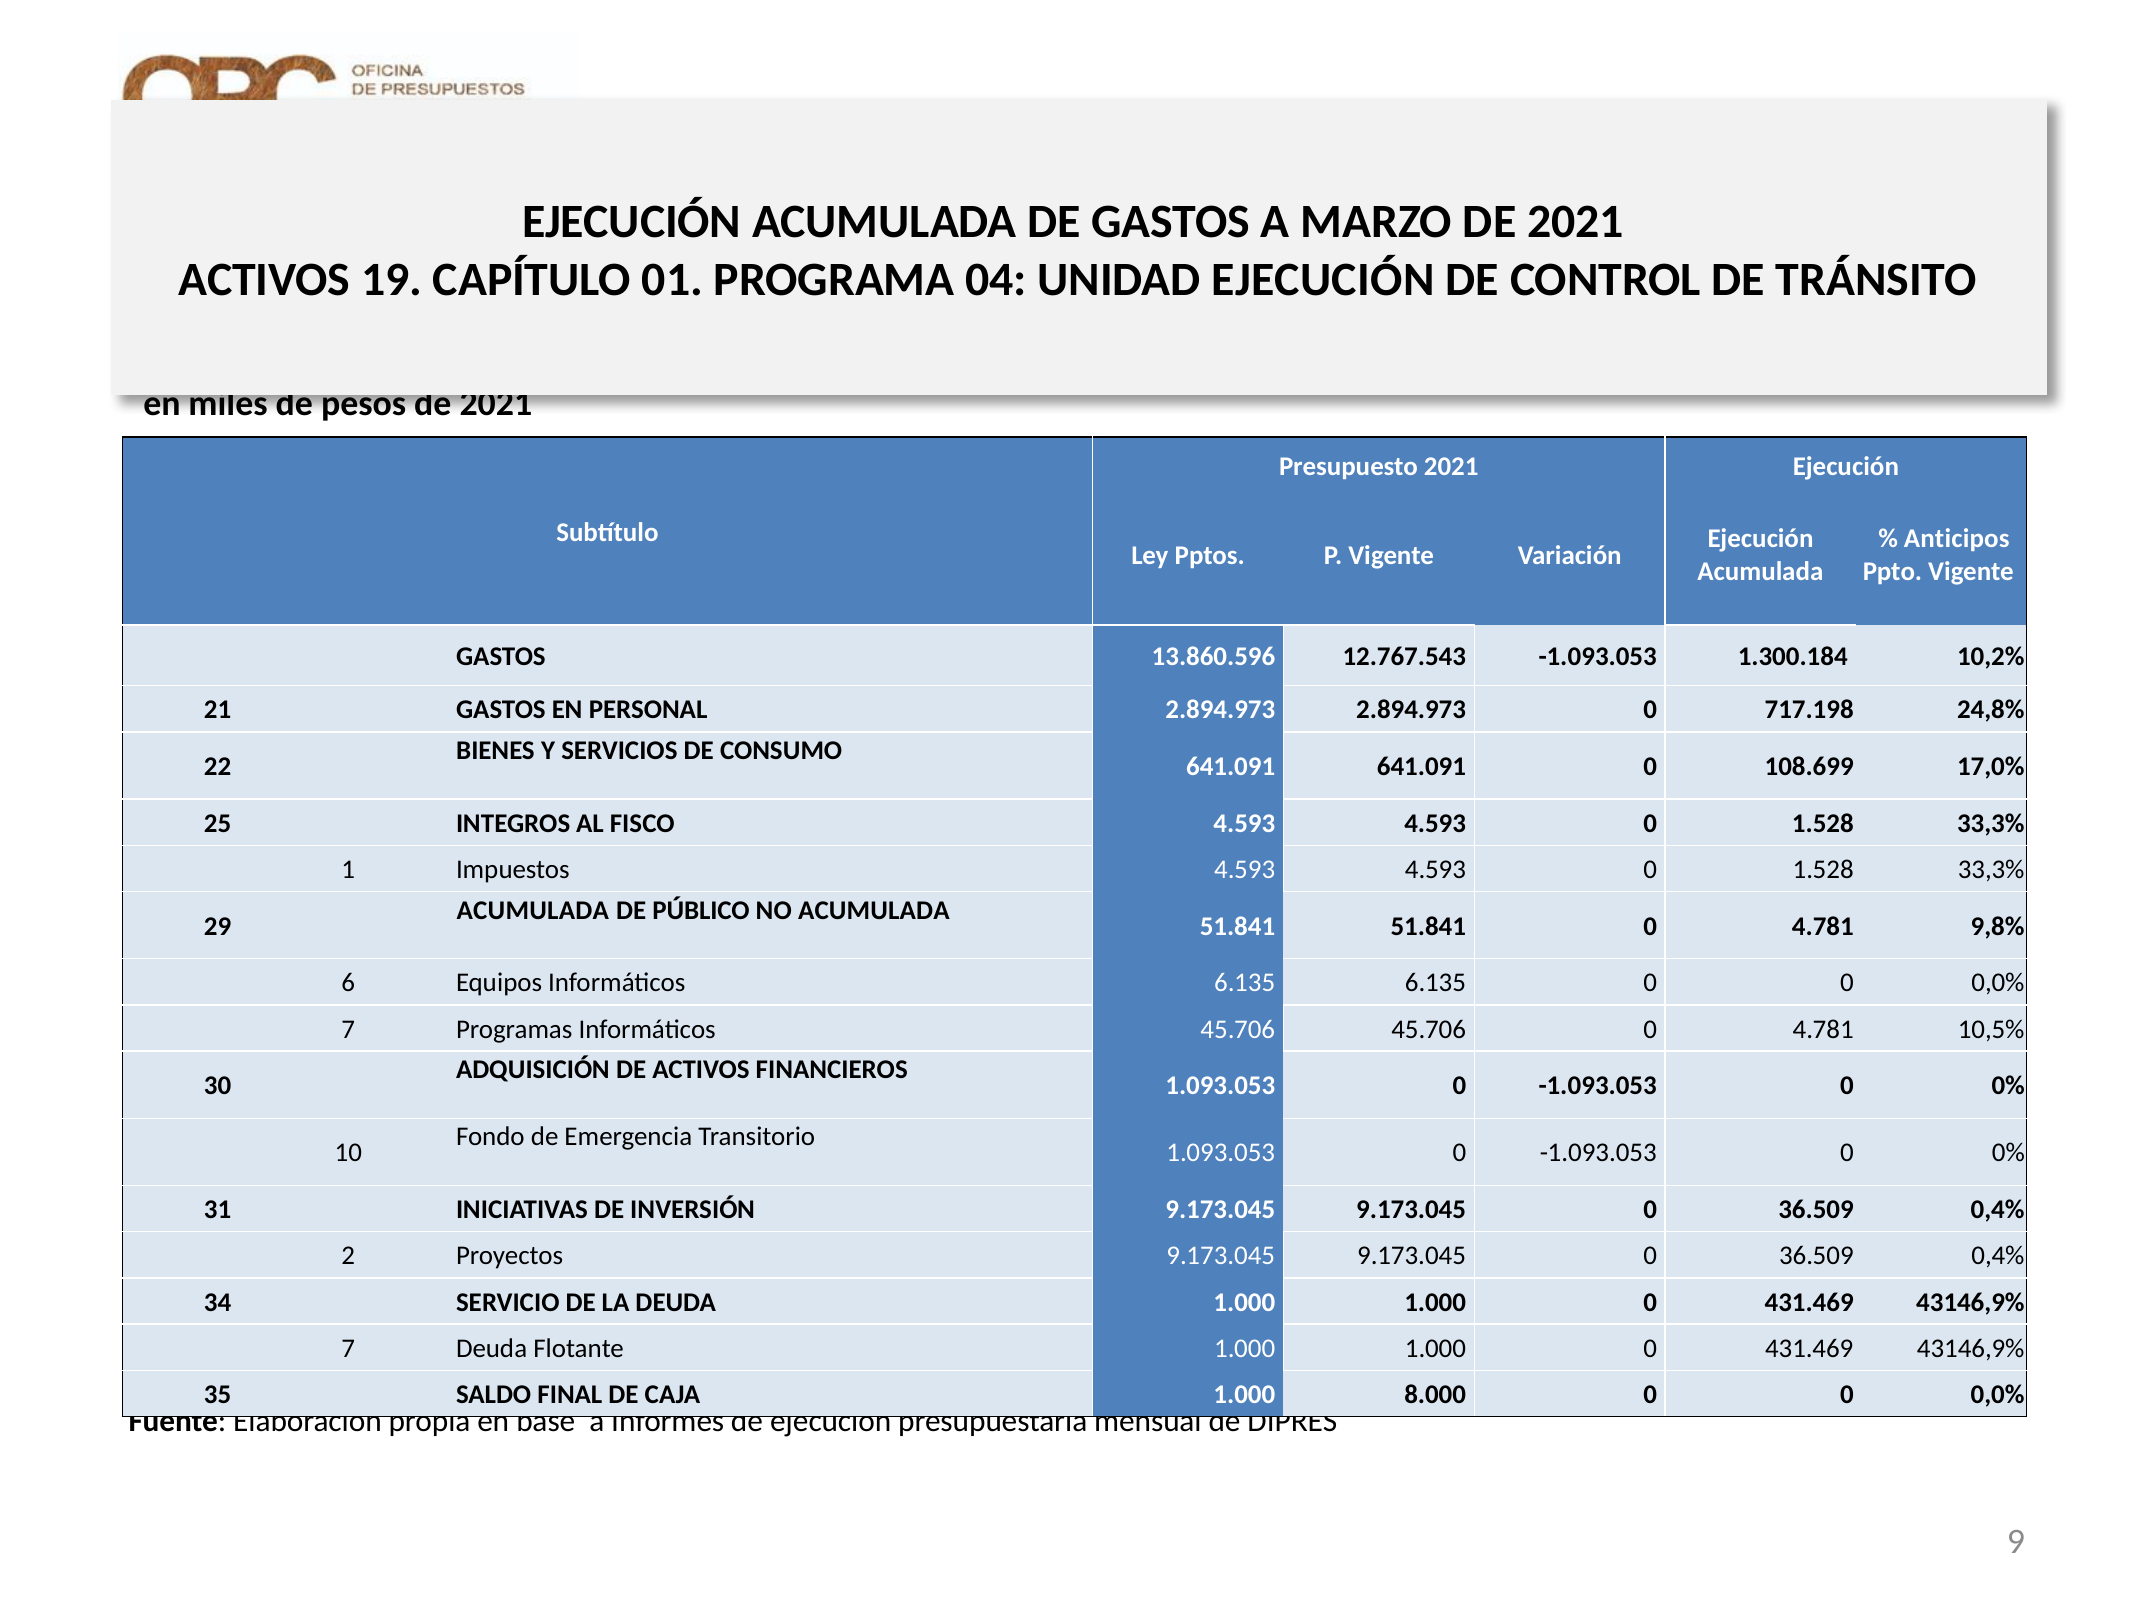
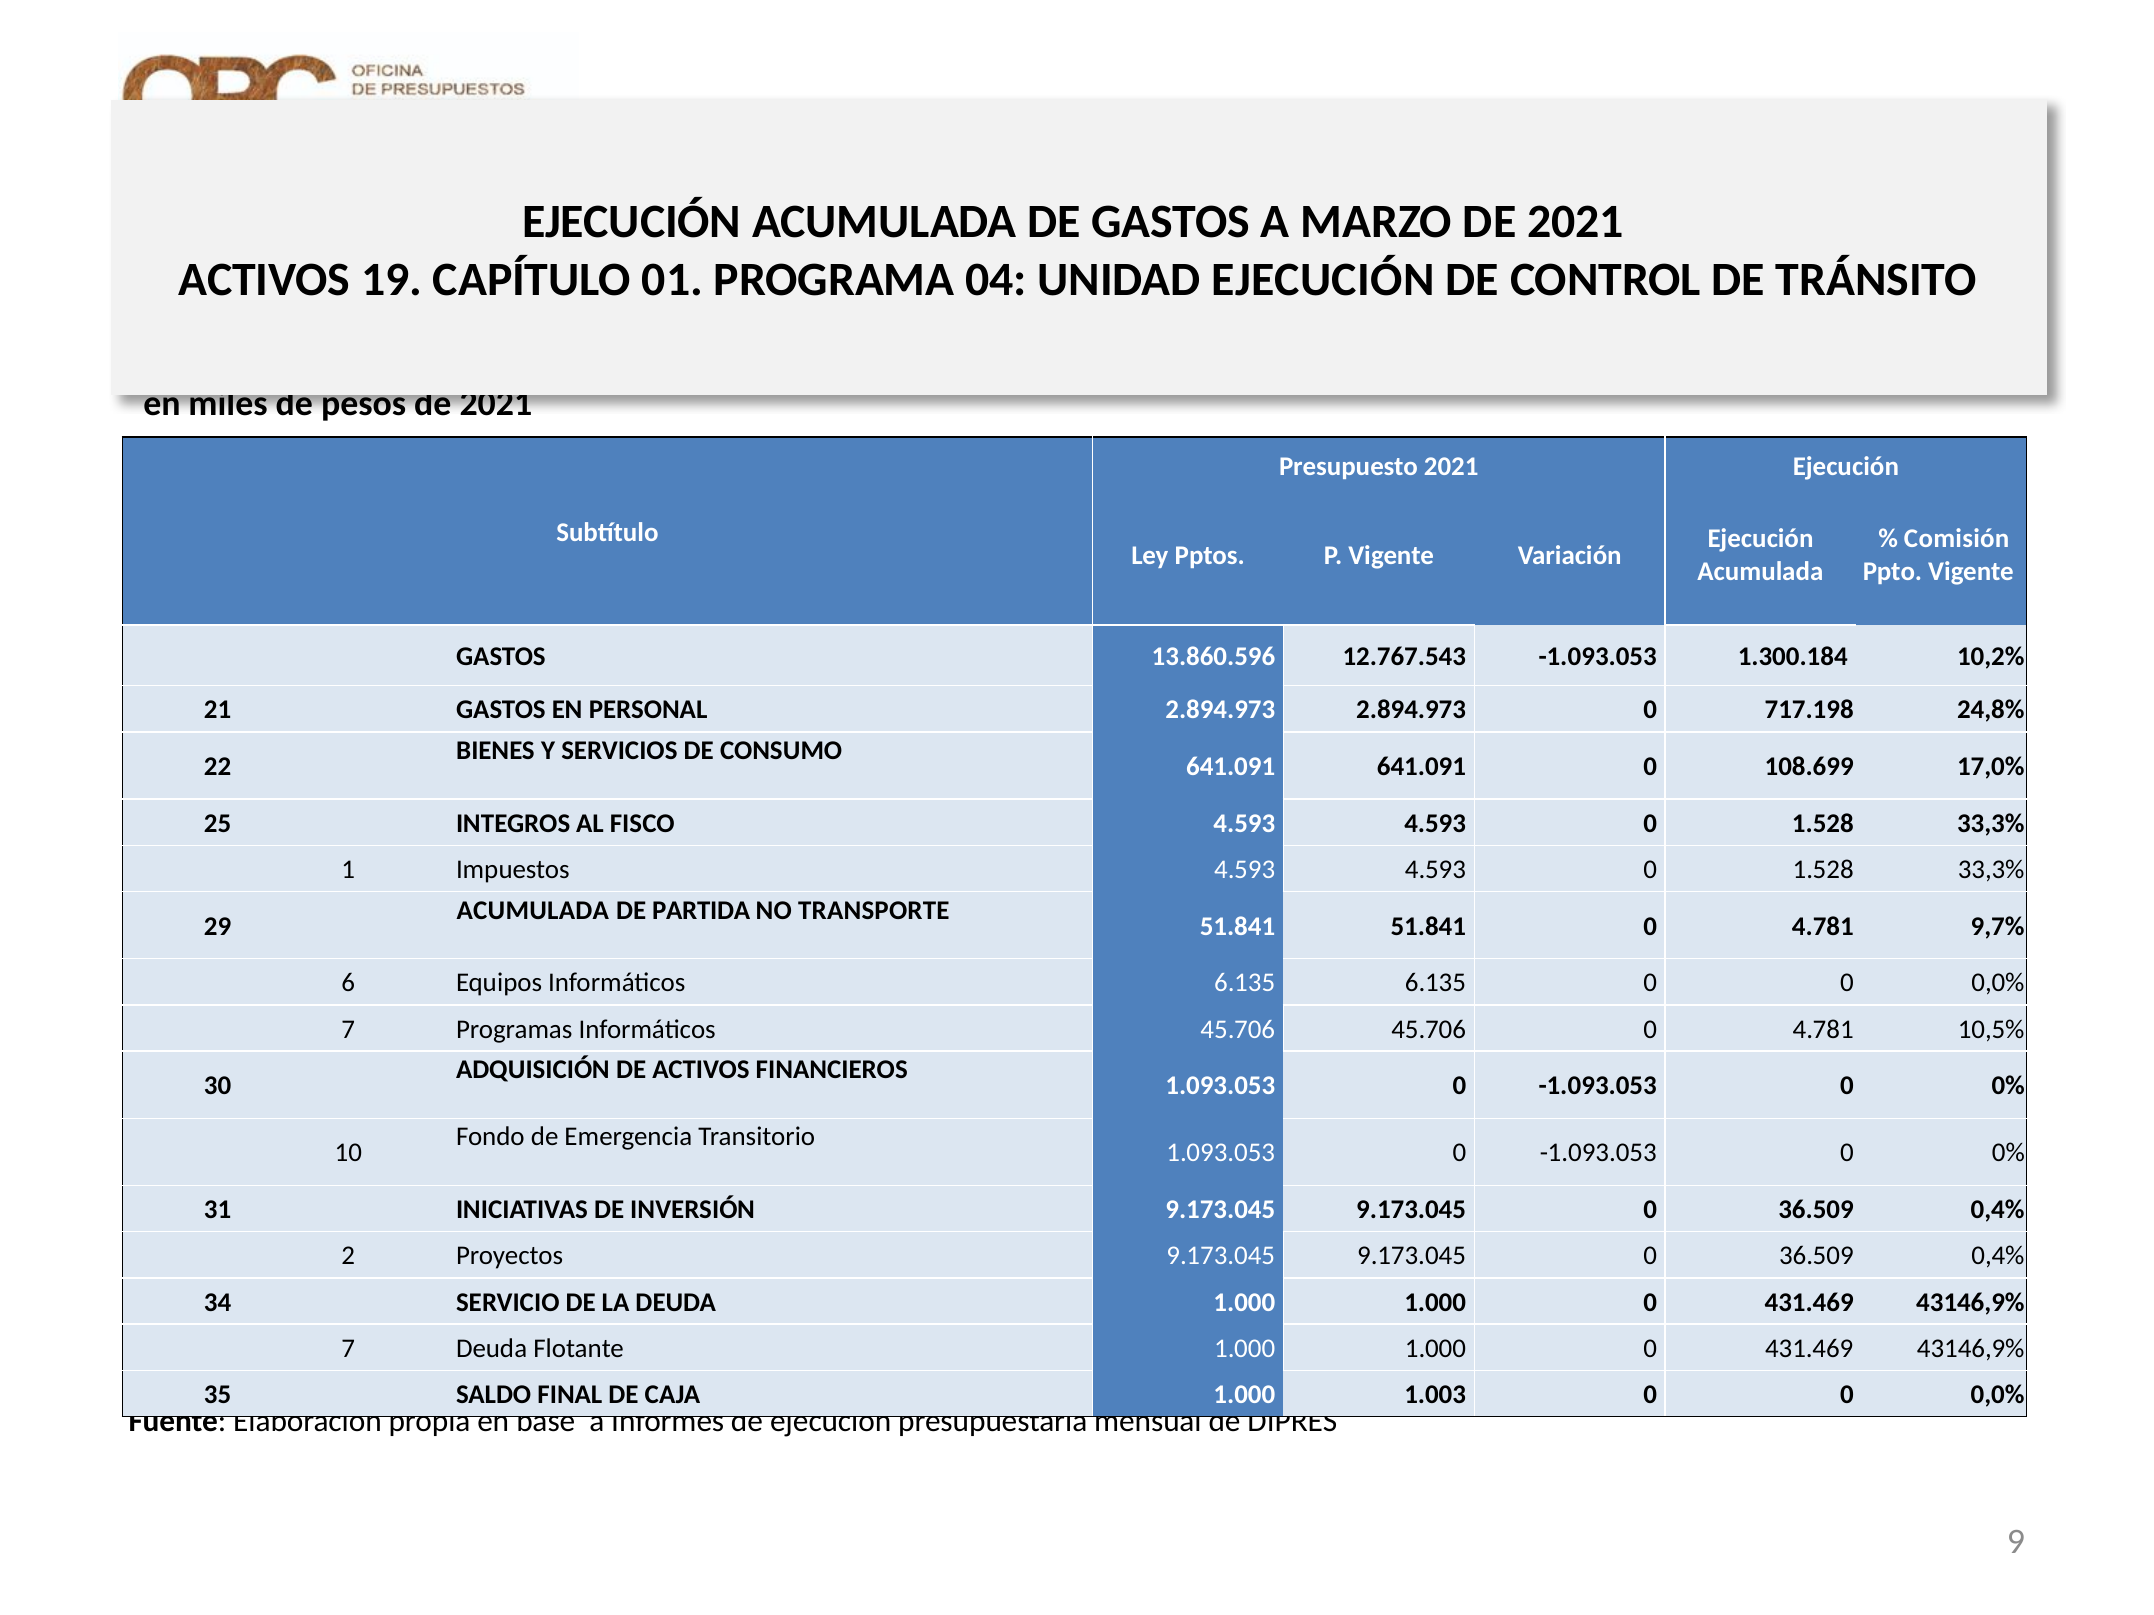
Anticipos: Anticipos -> Comisión
PÚBLICO: PÚBLICO -> PARTIDA
NO ACUMULADA: ACUMULADA -> TRANSPORTE
9,8%: 9,8% -> 9,7%
8.000: 8.000 -> 1.003
